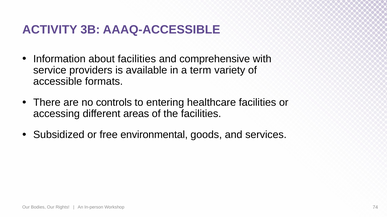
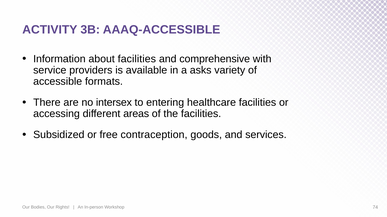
term: term -> asks
controls: controls -> intersex
environmental: environmental -> contraception
